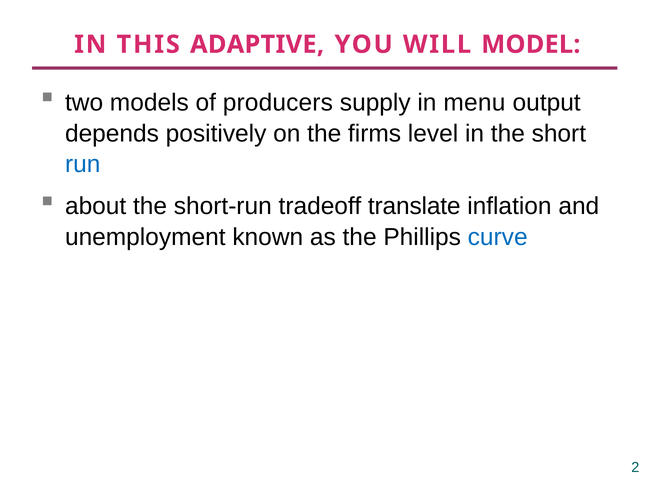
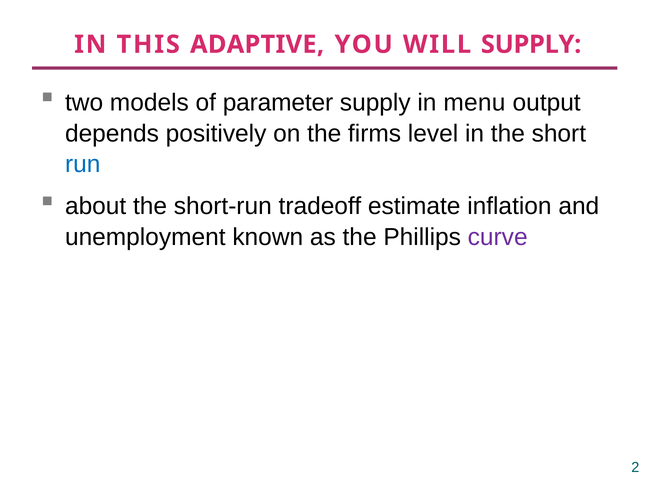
WILL MODEL: MODEL -> SUPPLY
producers: producers -> parameter
translate: translate -> estimate
curve colour: blue -> purple
